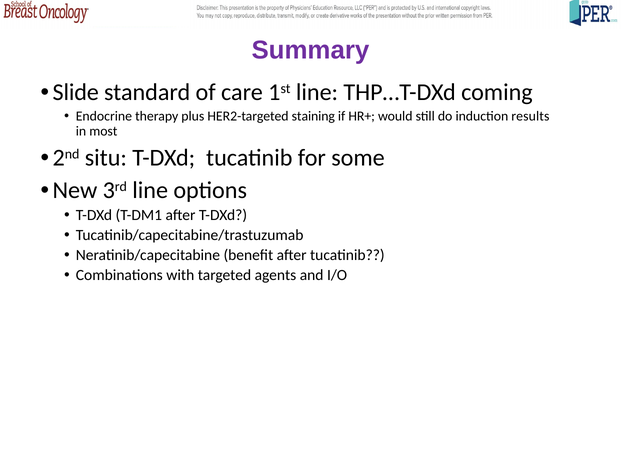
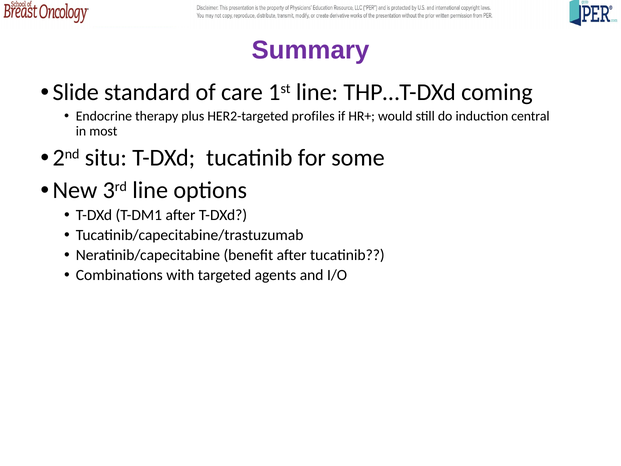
staining: staining -> profiles
results: results -> central
